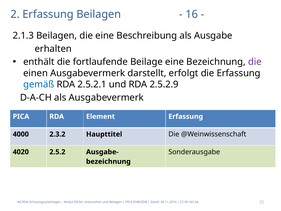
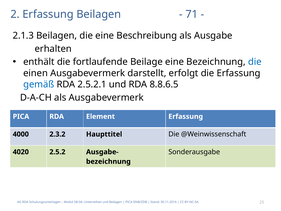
16: 16 -> 71
die at (255, 62) colour: purple -> blue
2.5.2.9: 2.5.2.9 -> 8.8.6.5
